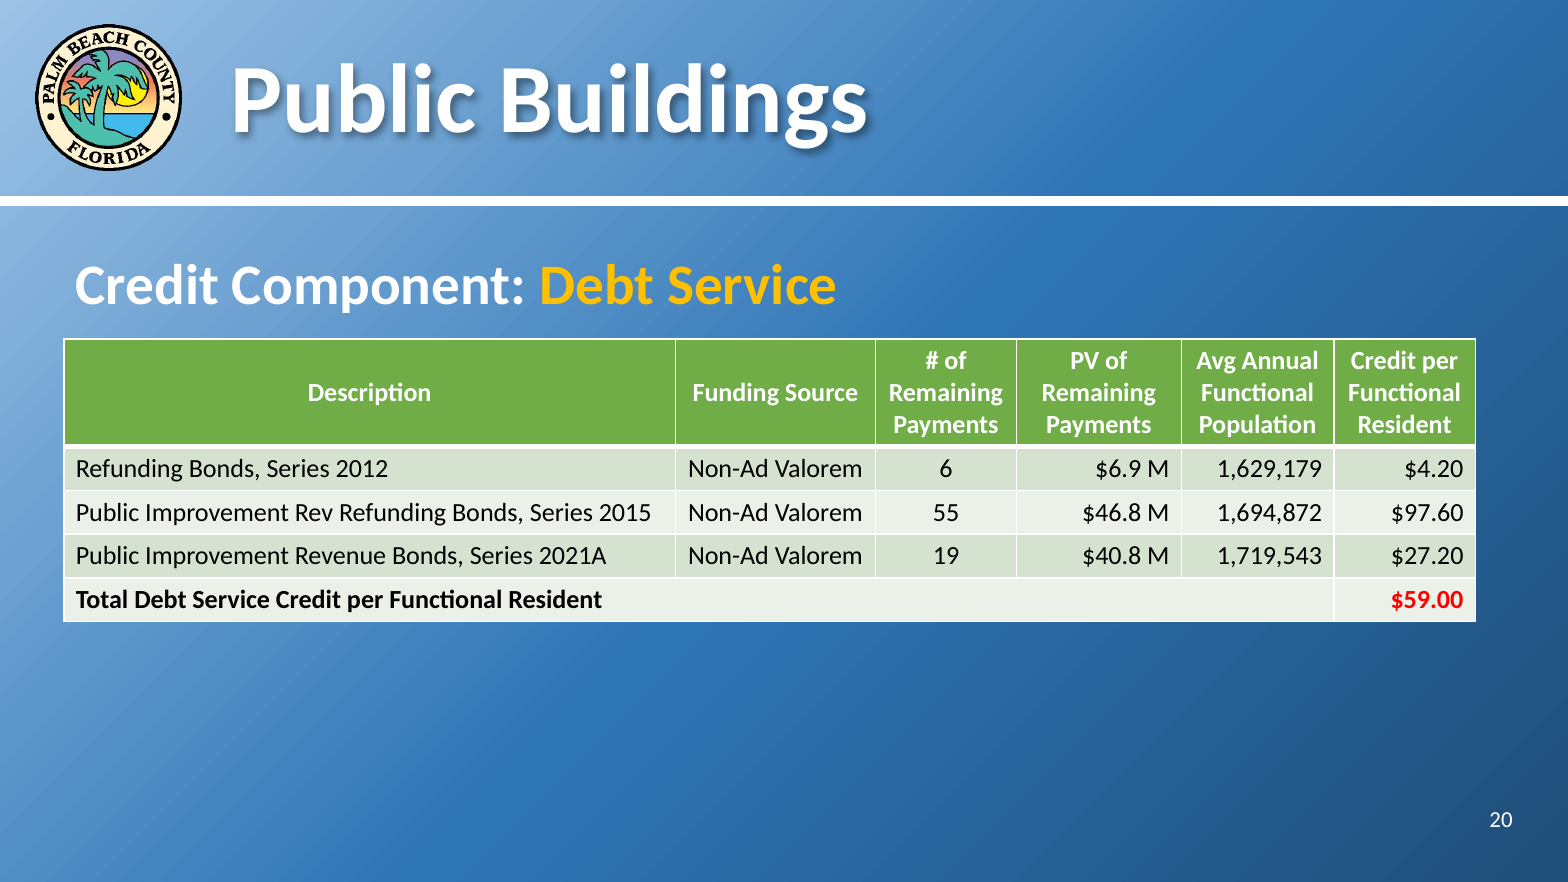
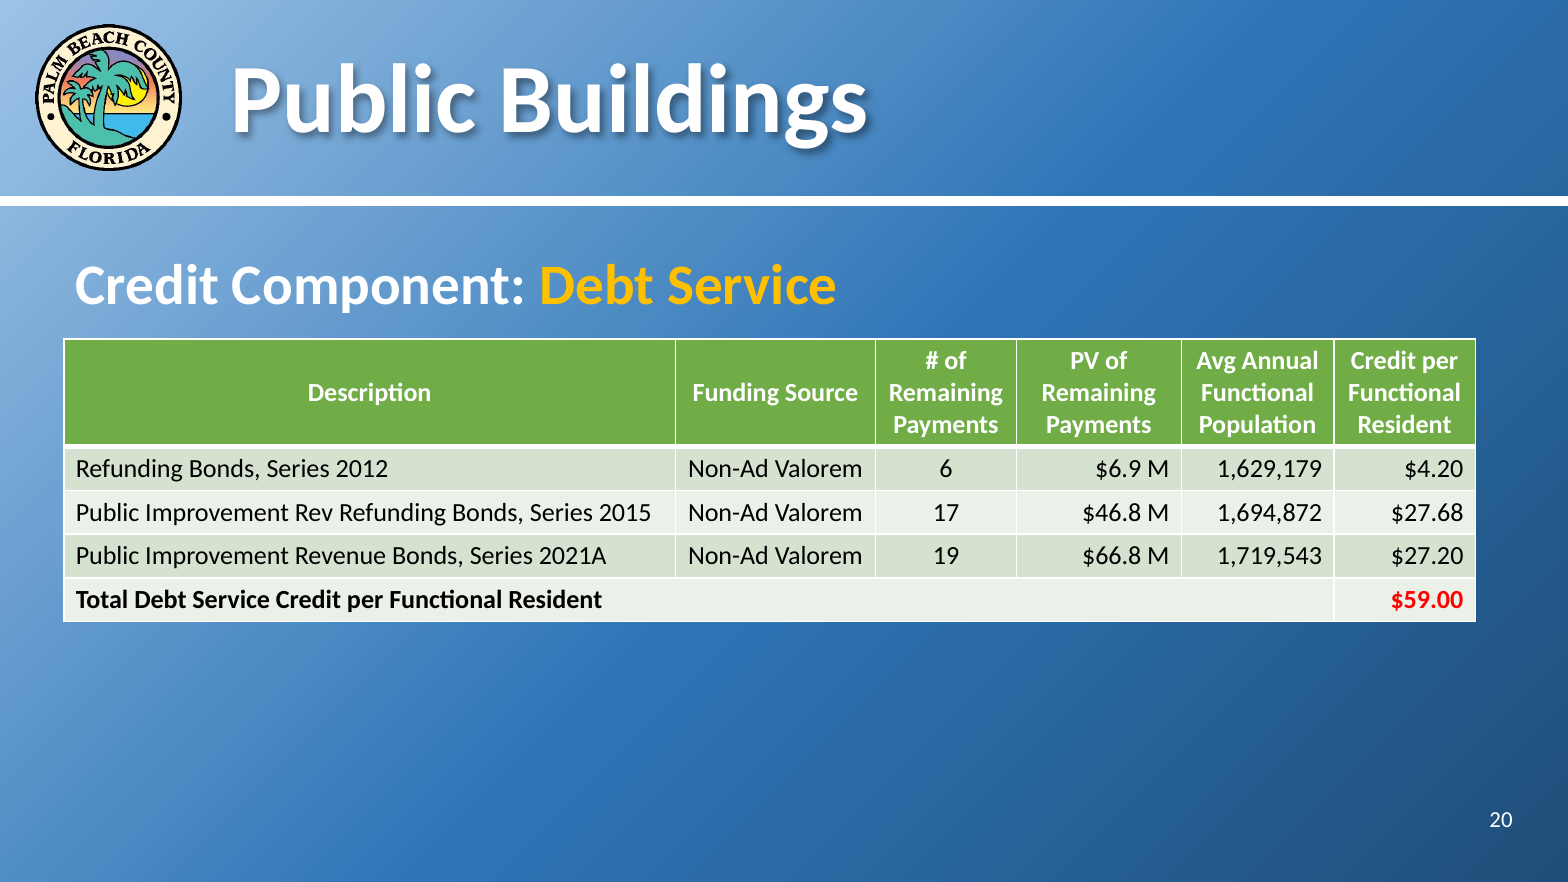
55: 55 -> 17
$97.60: $97.60 -> $27.68
$40.8: $40.8 -> $66.8
